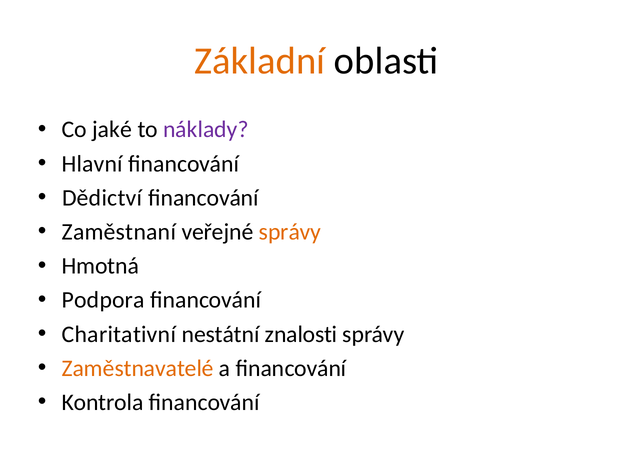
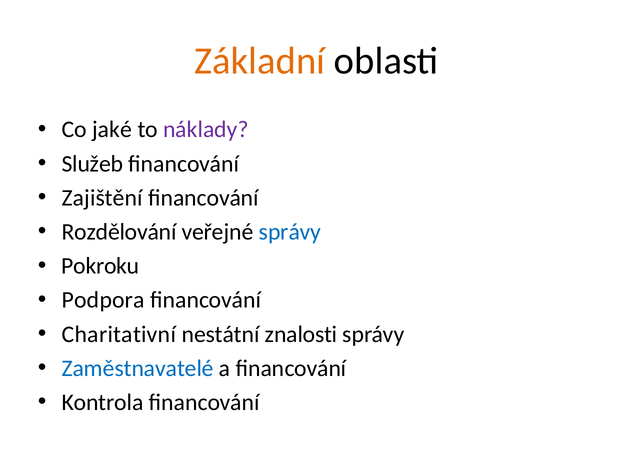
Hlavní: Hlavní -> Služeb
Dědictví: Dědictví -> Zajištění
Zaměstnaní: Zaměstnaní -> Rozdělování
správy at (290, 232) colour: orange -> blue
Hmotná: Hmotná -> Pokroku
Zaměstnavatelé colour: orange -> blue
